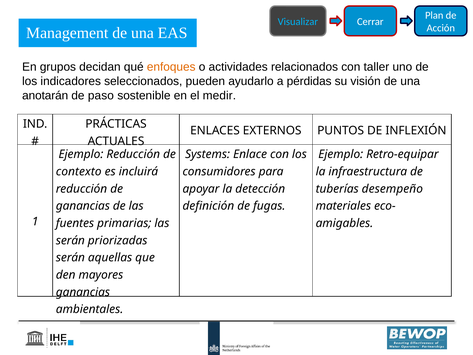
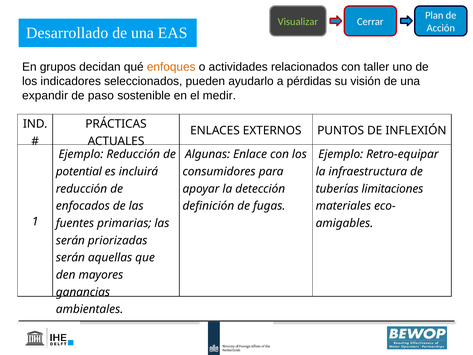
Visualizar colour: light blue -> light green
Management: Management -> Desarrollado
anotarán: anotarán -> expandir
Systems: Systems -> Algunas
contexto: contexto -> potential
desempeño: desempeño -> limitaciones
ganancias at (83, 206): ganancias -> enfocados
